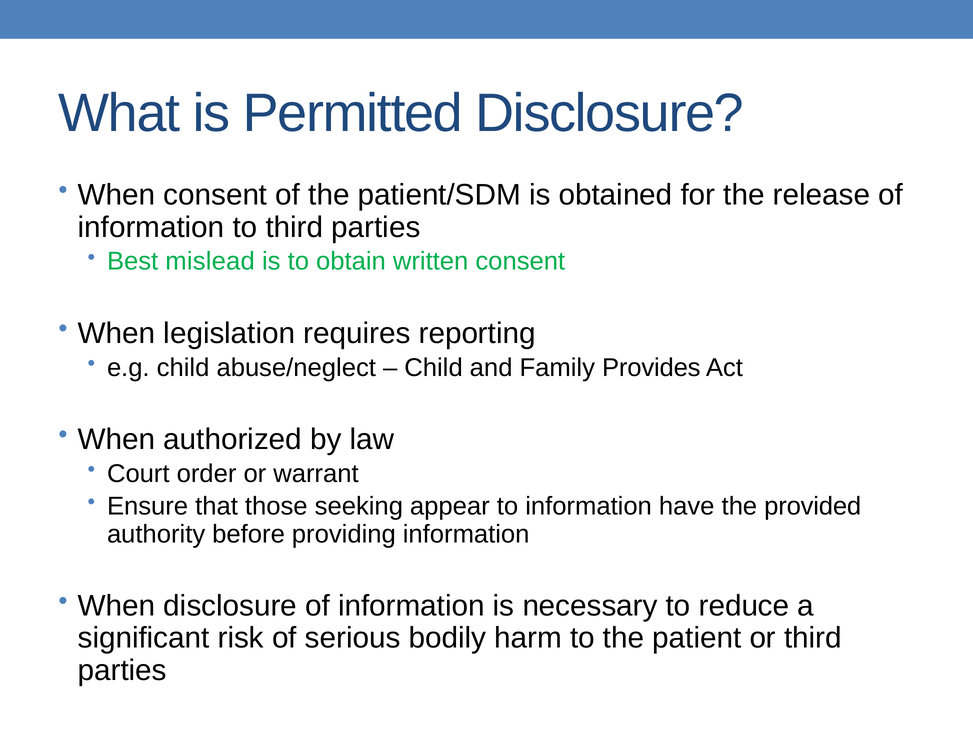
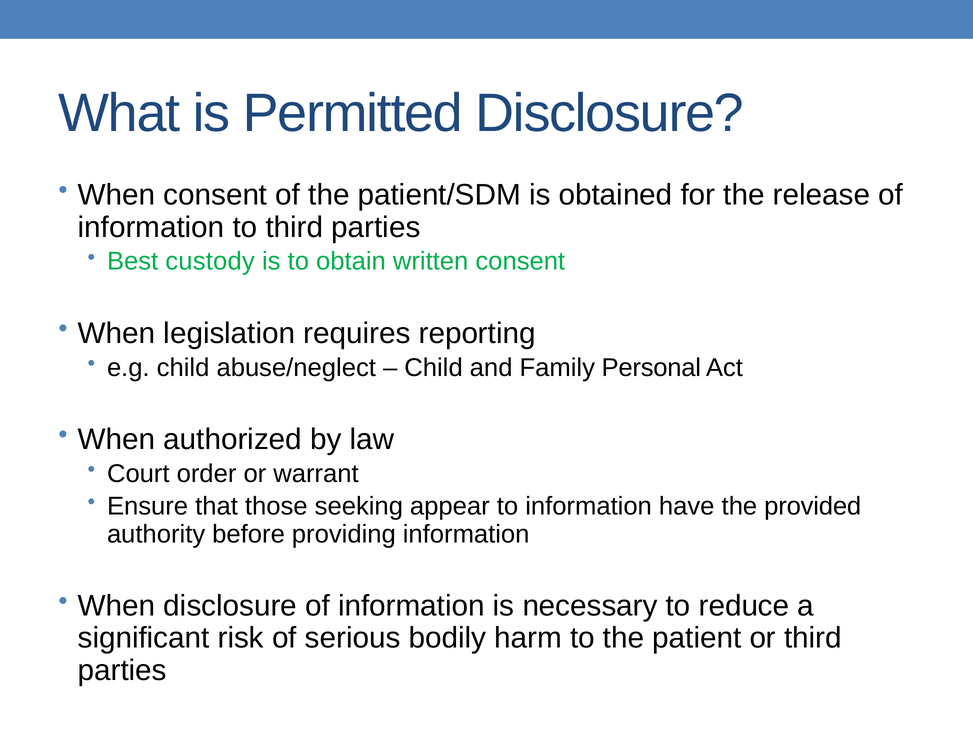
mislead: mislead -> custody
Provides: Provides -> Personal
